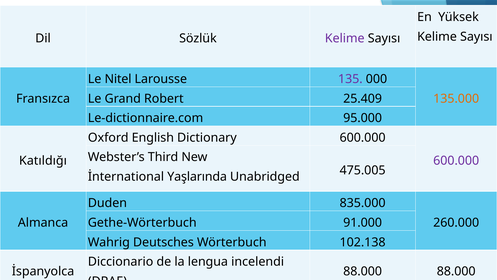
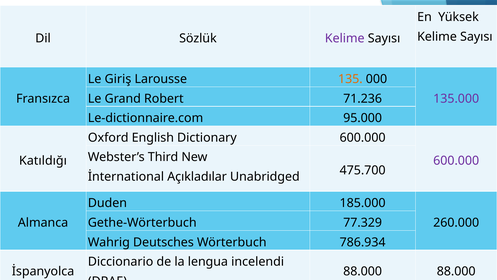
Nitel: Nitel -> Giriş
135 colour: purple -> orange
25.409: 25.409 -> 71.236
135.000 colour: orange -> purple
475.005: 475.005 -> 475.700
Yaşlarında: Yaşlarında -> Açıkladılar
835.000: 835.000 -> 185.000
91.000: 91.000 -> 77.329
102.138: 102.138 -> 786.934
